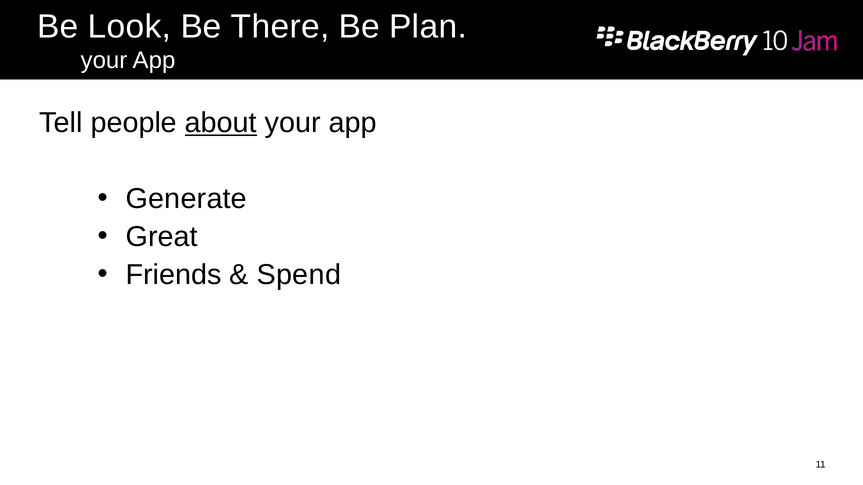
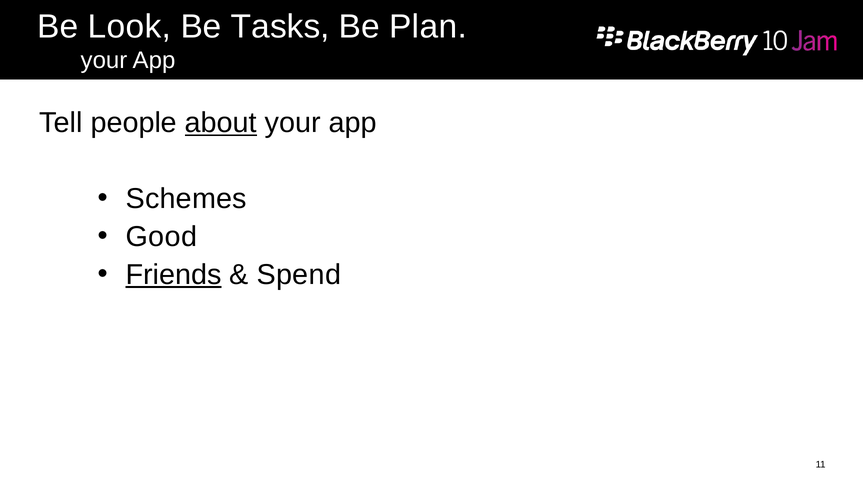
There: There -> Tasks
Generate: Generate -> Schemes
Great: Great -> Good
Friends underline: none -> present
